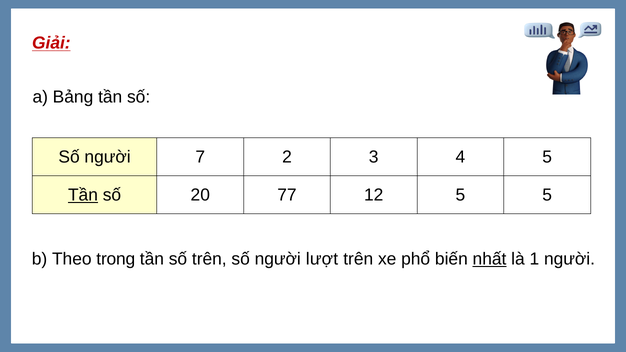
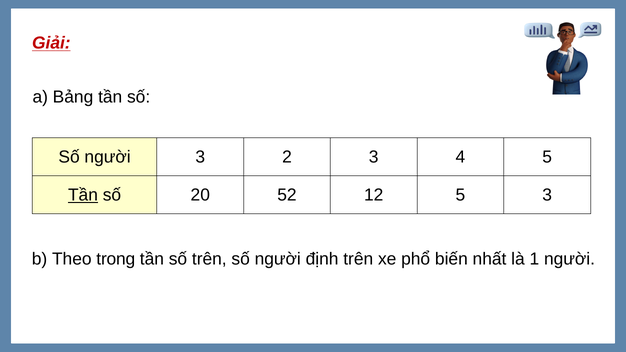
người 7: 7 -> 3
77: 77 -> 52
5 5: 5 -> 3
lượt: lượt -> định
nhất underline: present -> none
